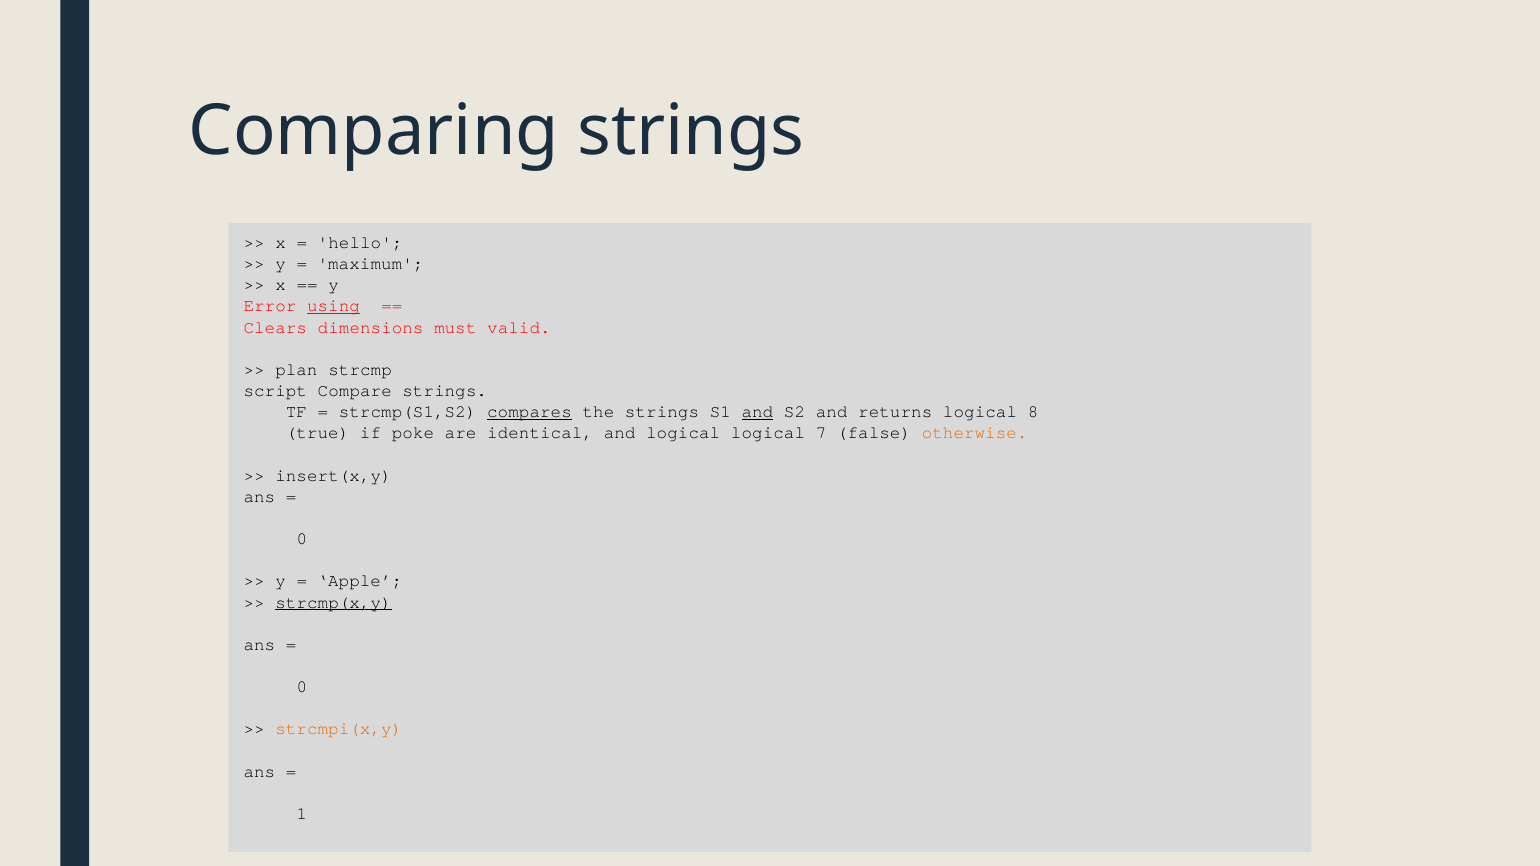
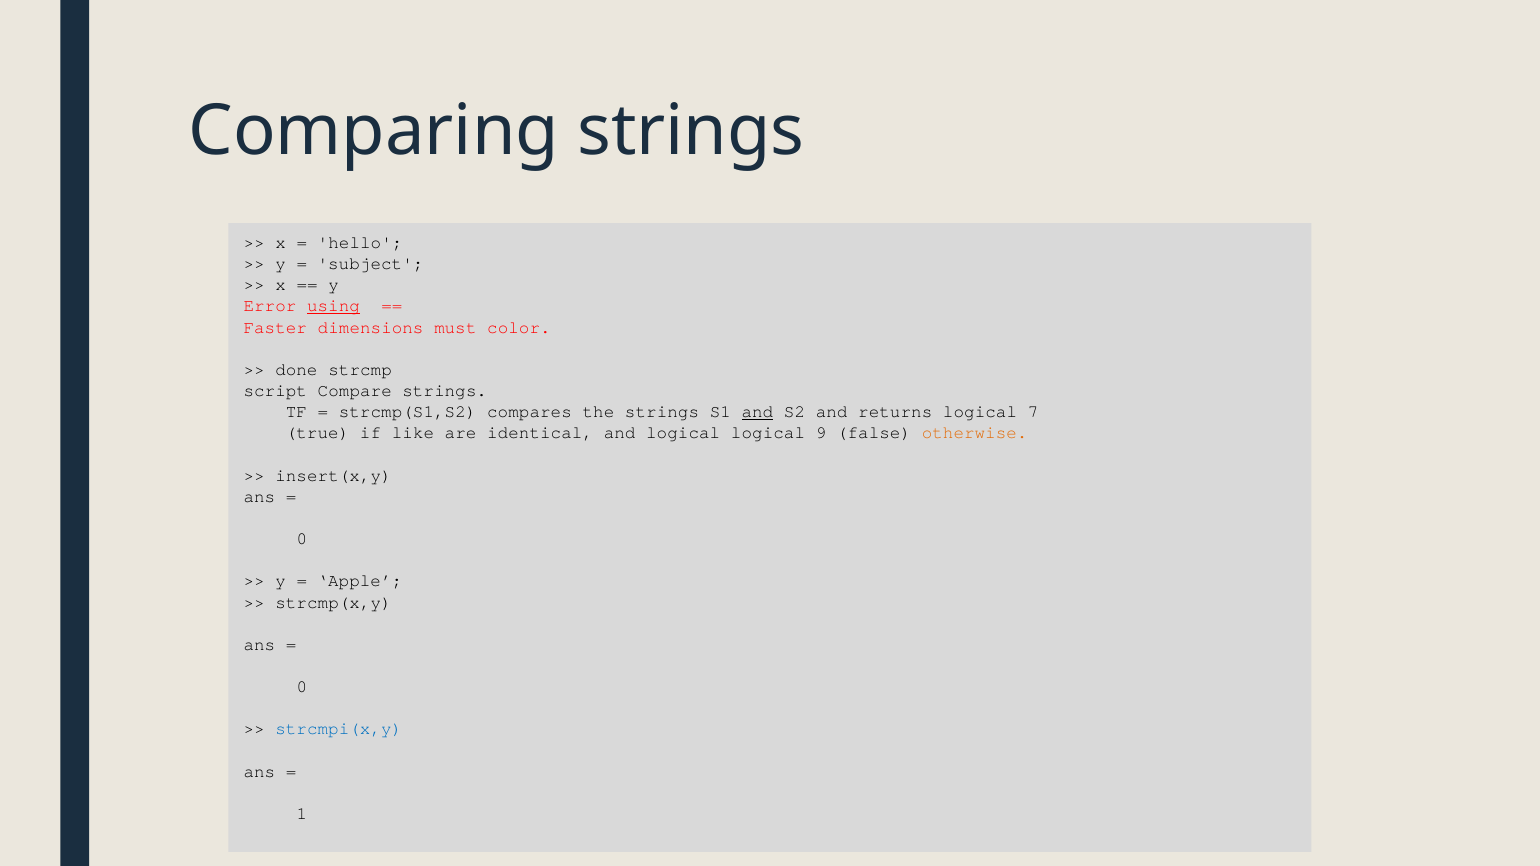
maximum: maximum -> subject
Clears: Clears -> Faster
valid: valid -> color
plan: plan -> done
compares underline: present -> none
8: 8 -> 7
poke: poke -> like
7: 7 -> 9
strcmp(x,y underline: present -> none
strcmpi(x,y colour: orange -> blue
